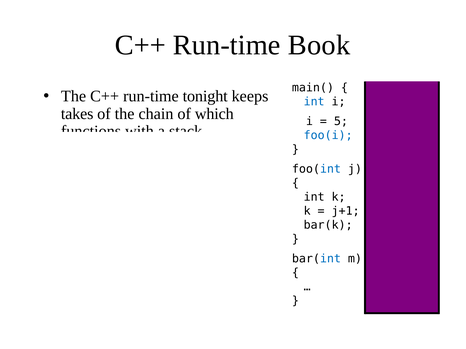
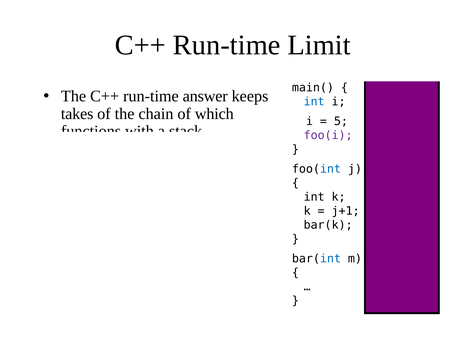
Book: Book -> Limit
tonight: tonight -> answer
foo(i colour: blue -> purple
